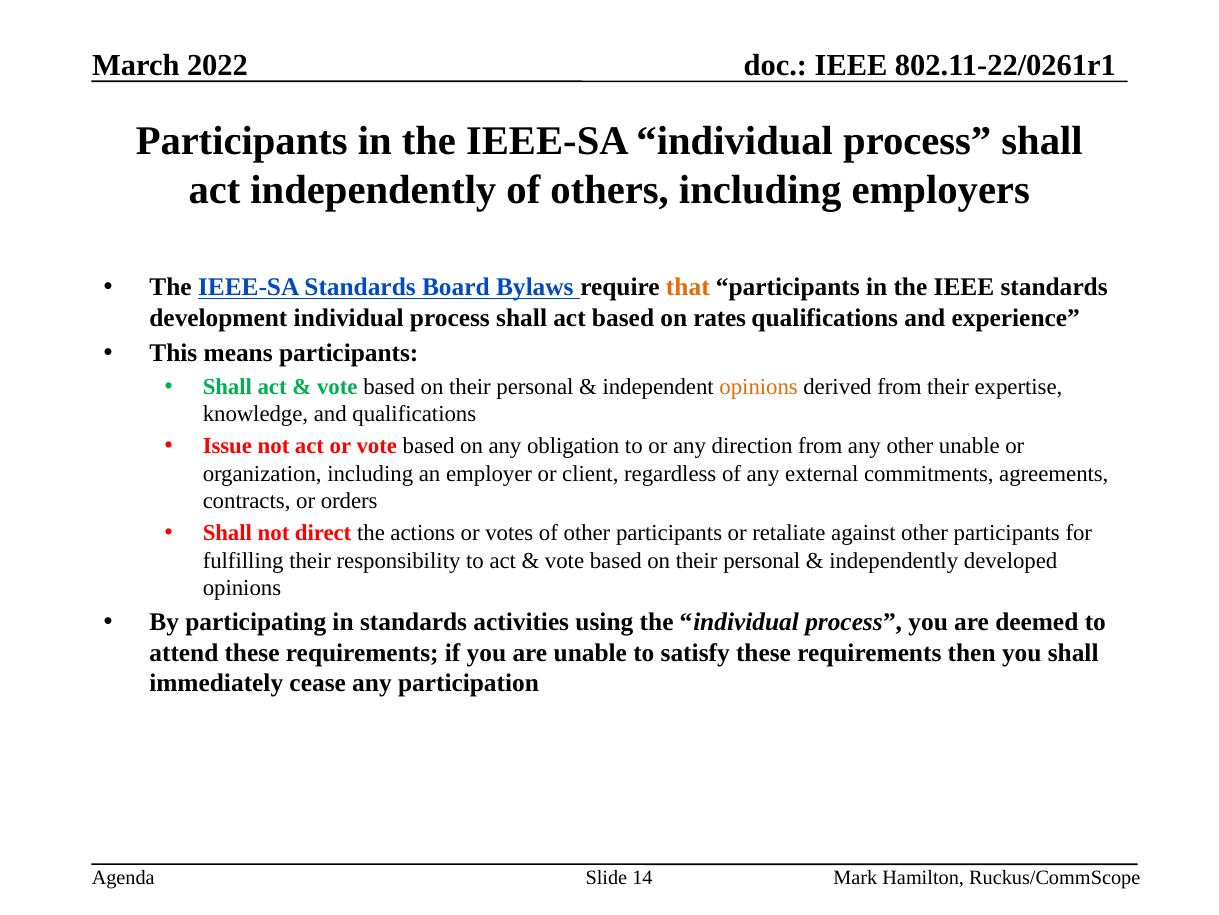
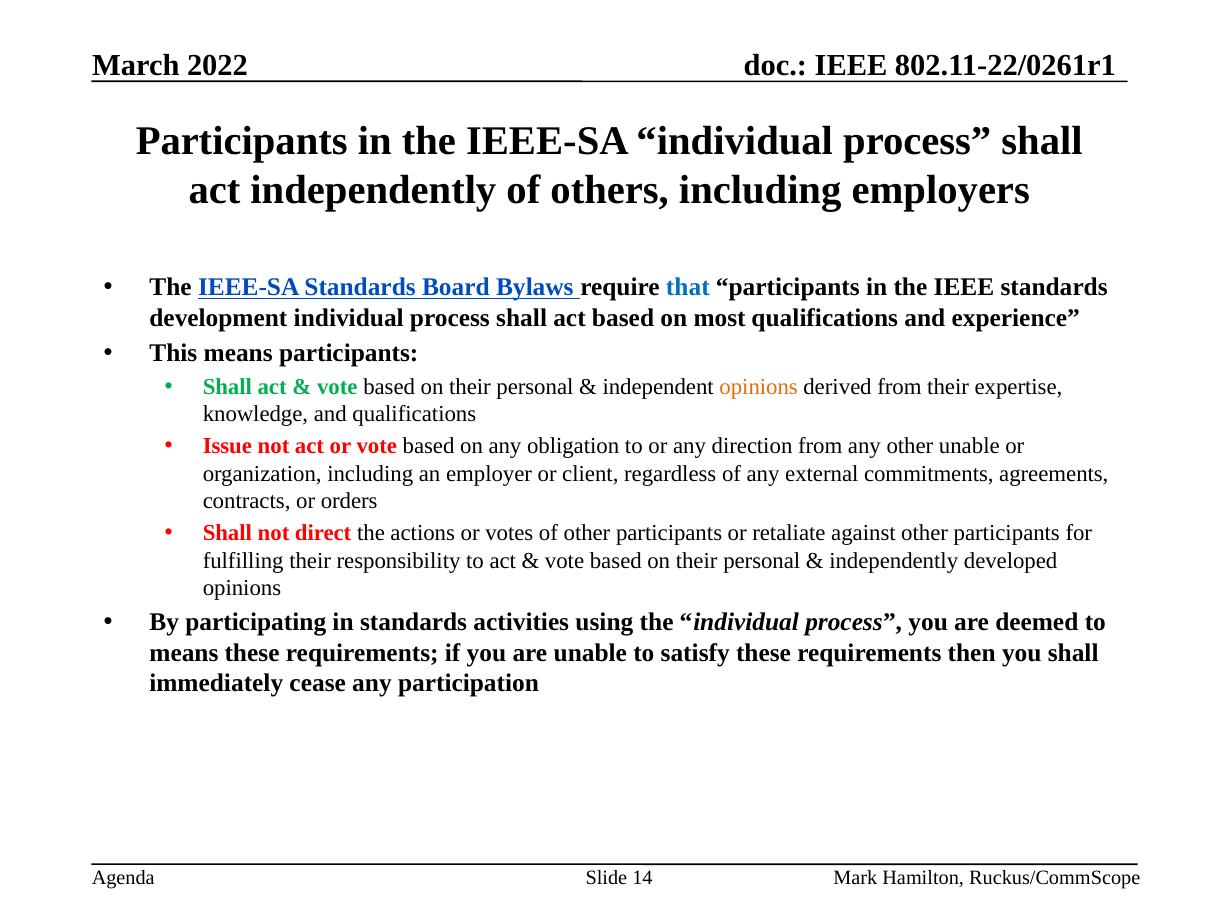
that colour: orange -> blue
rates: rates -> most
attend at (184, 652): attend -> means
